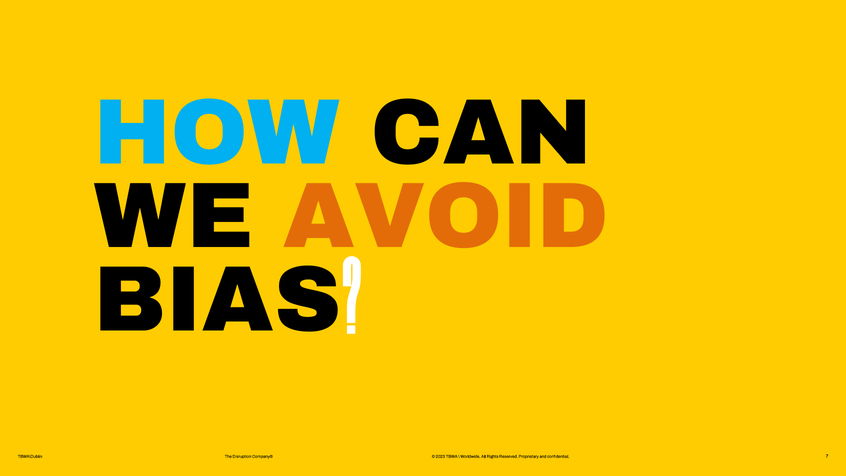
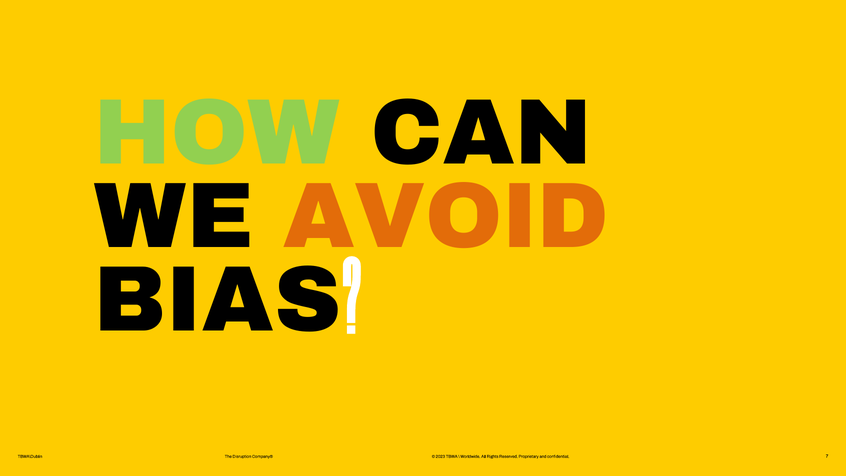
HOW colour: light blue -> light green
